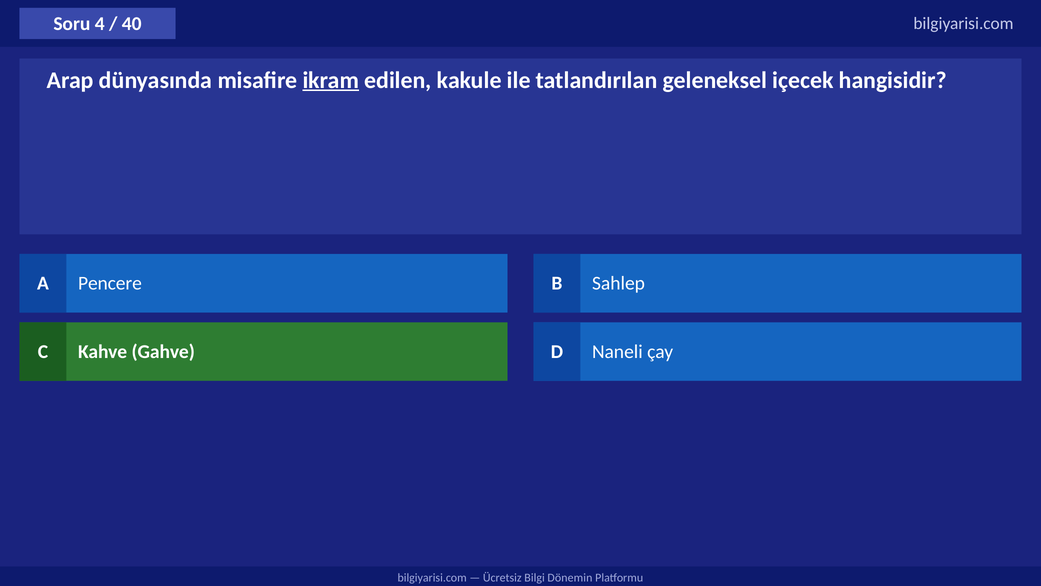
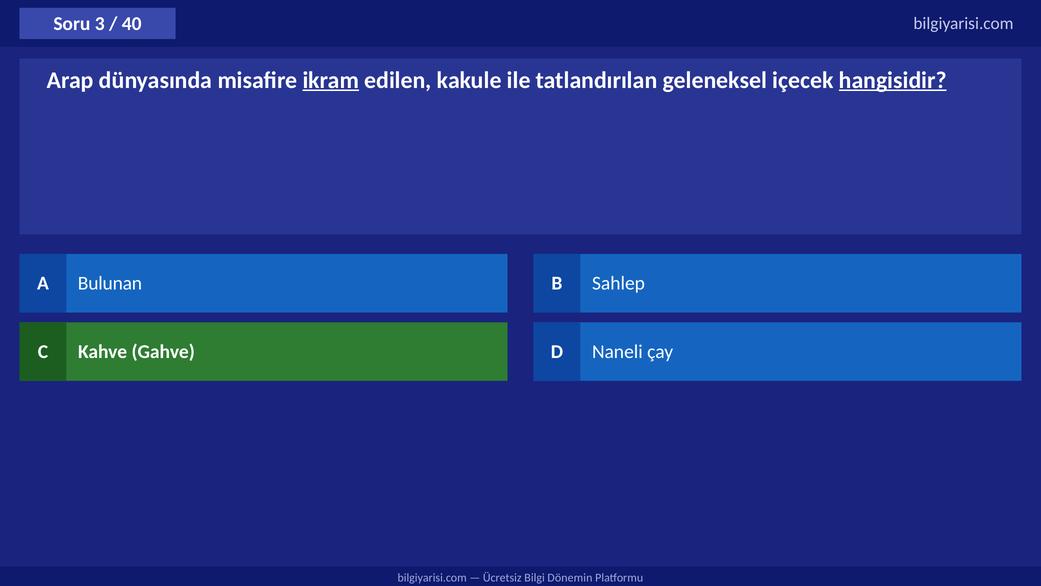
4: 4 -> 3
hangisidir underline: none -> present
Pencere: Pencere -> Bulunan
